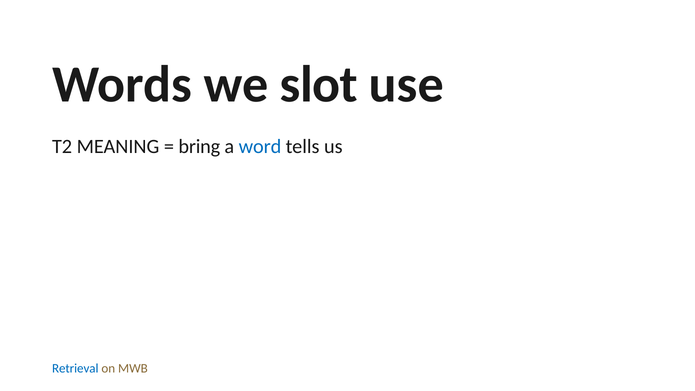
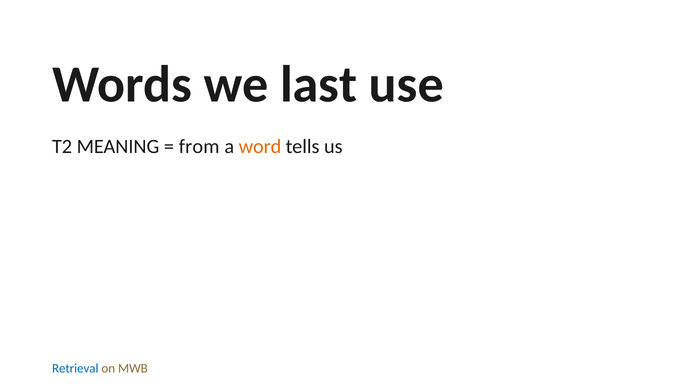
slot: slot -> last
bring: bring -> from
word colour: blue -> orange
